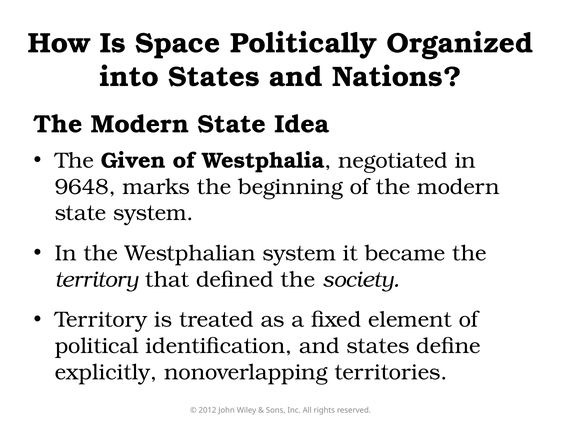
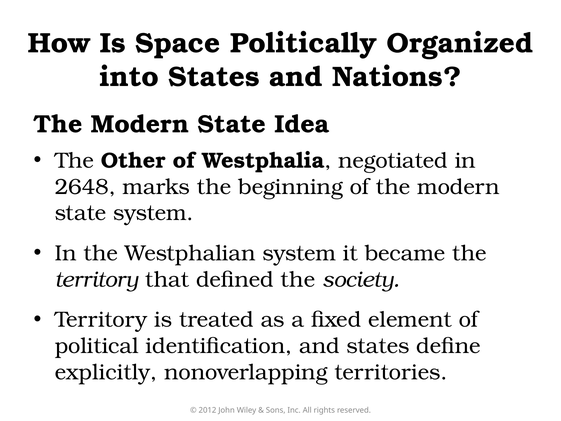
Given: Given -> Other
9648: 9648 -> 2648
